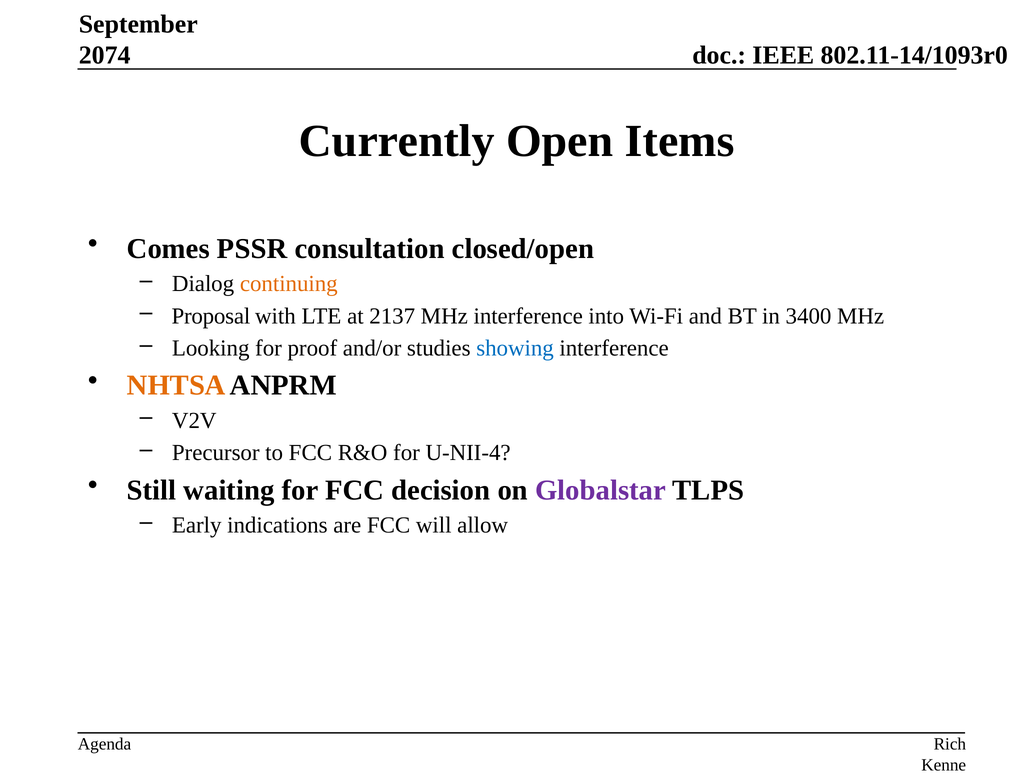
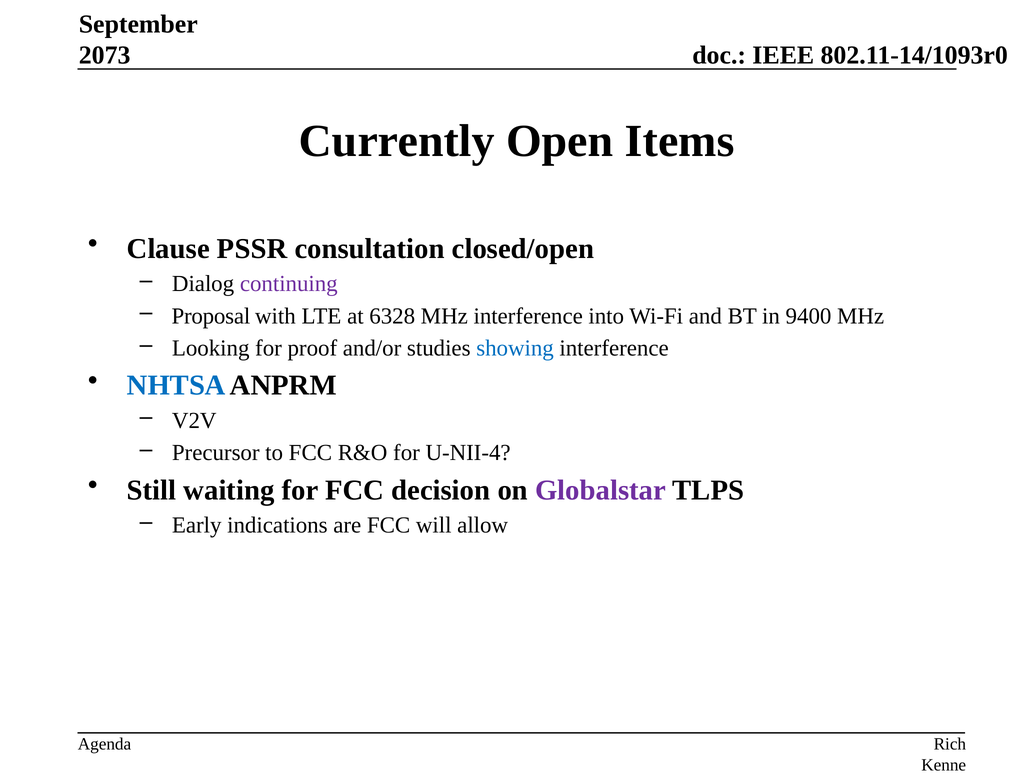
2074: 2074 -> 2073
Comes: Comes -> Clause
continuing colour: orange -> purple
2137: 2137 -> 6328
3400: 3400 -> 9400
NHTSA colour: orange -> blue
